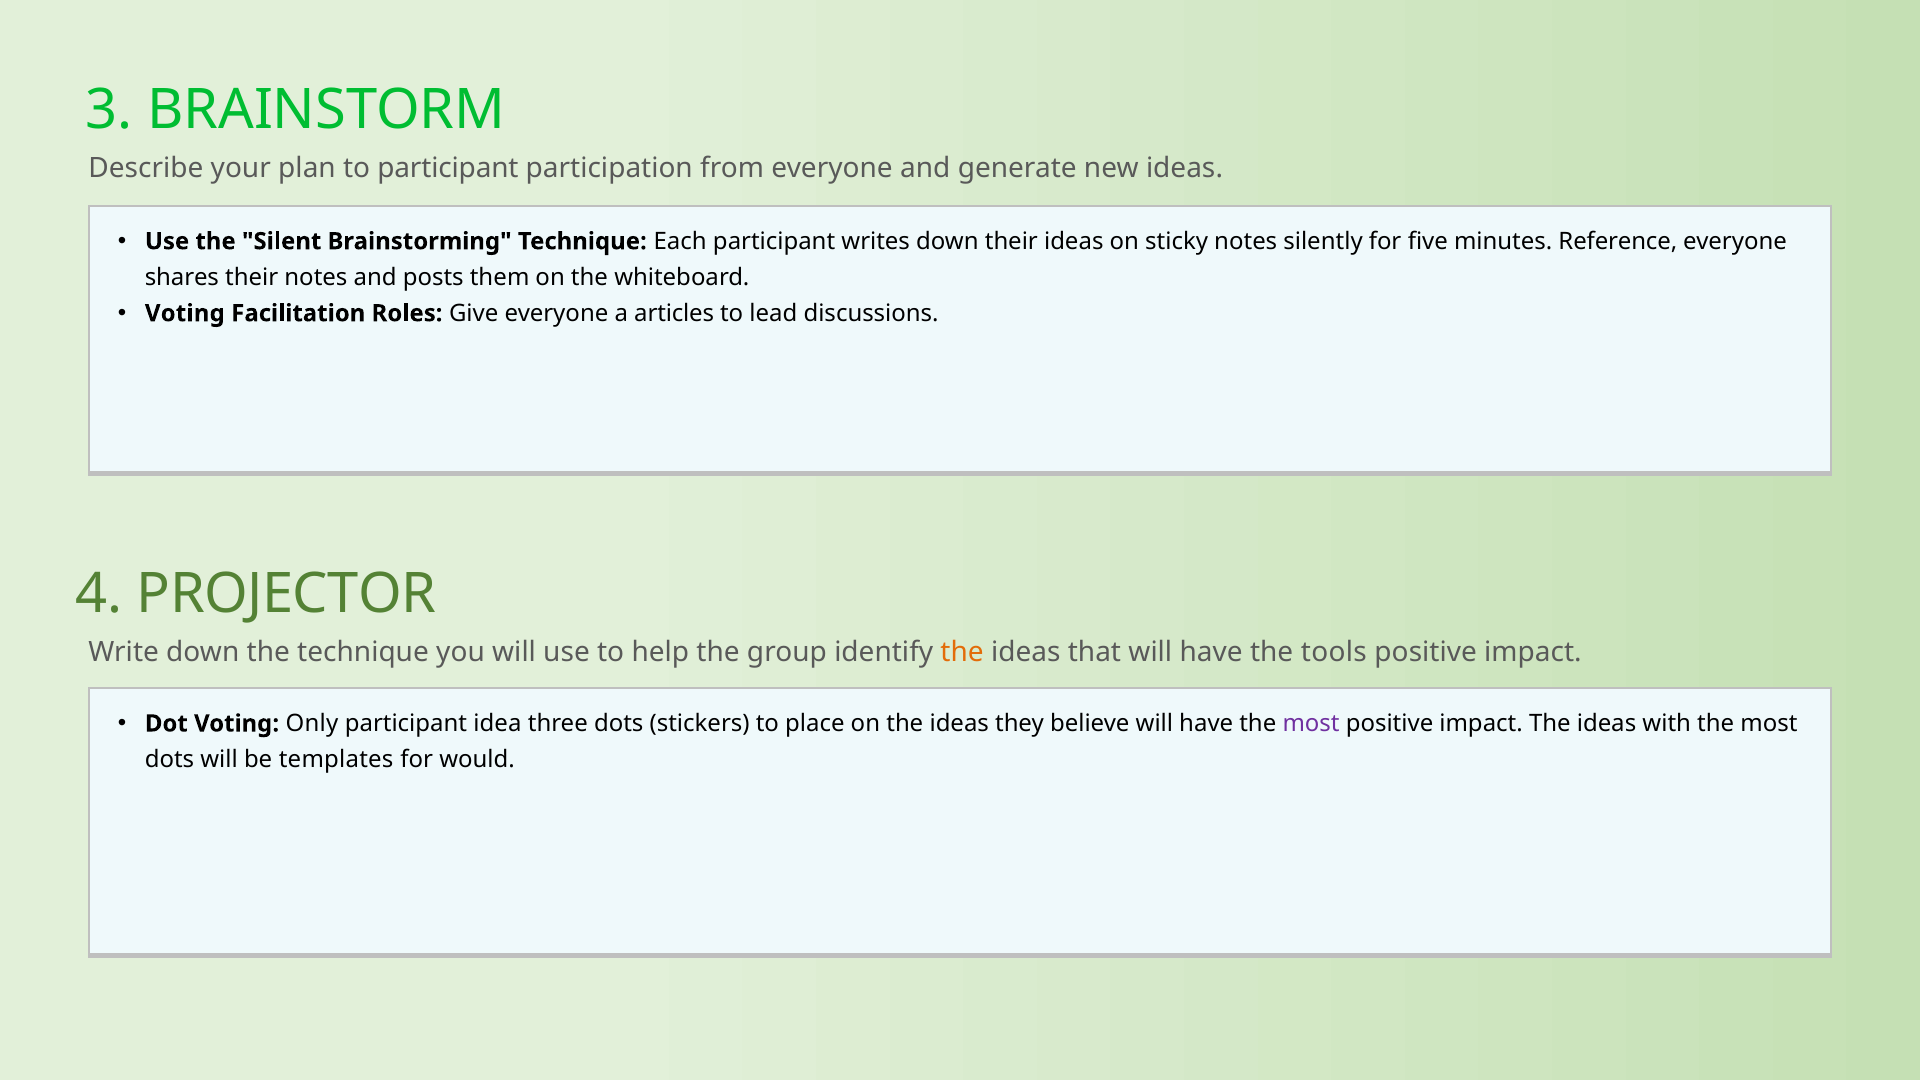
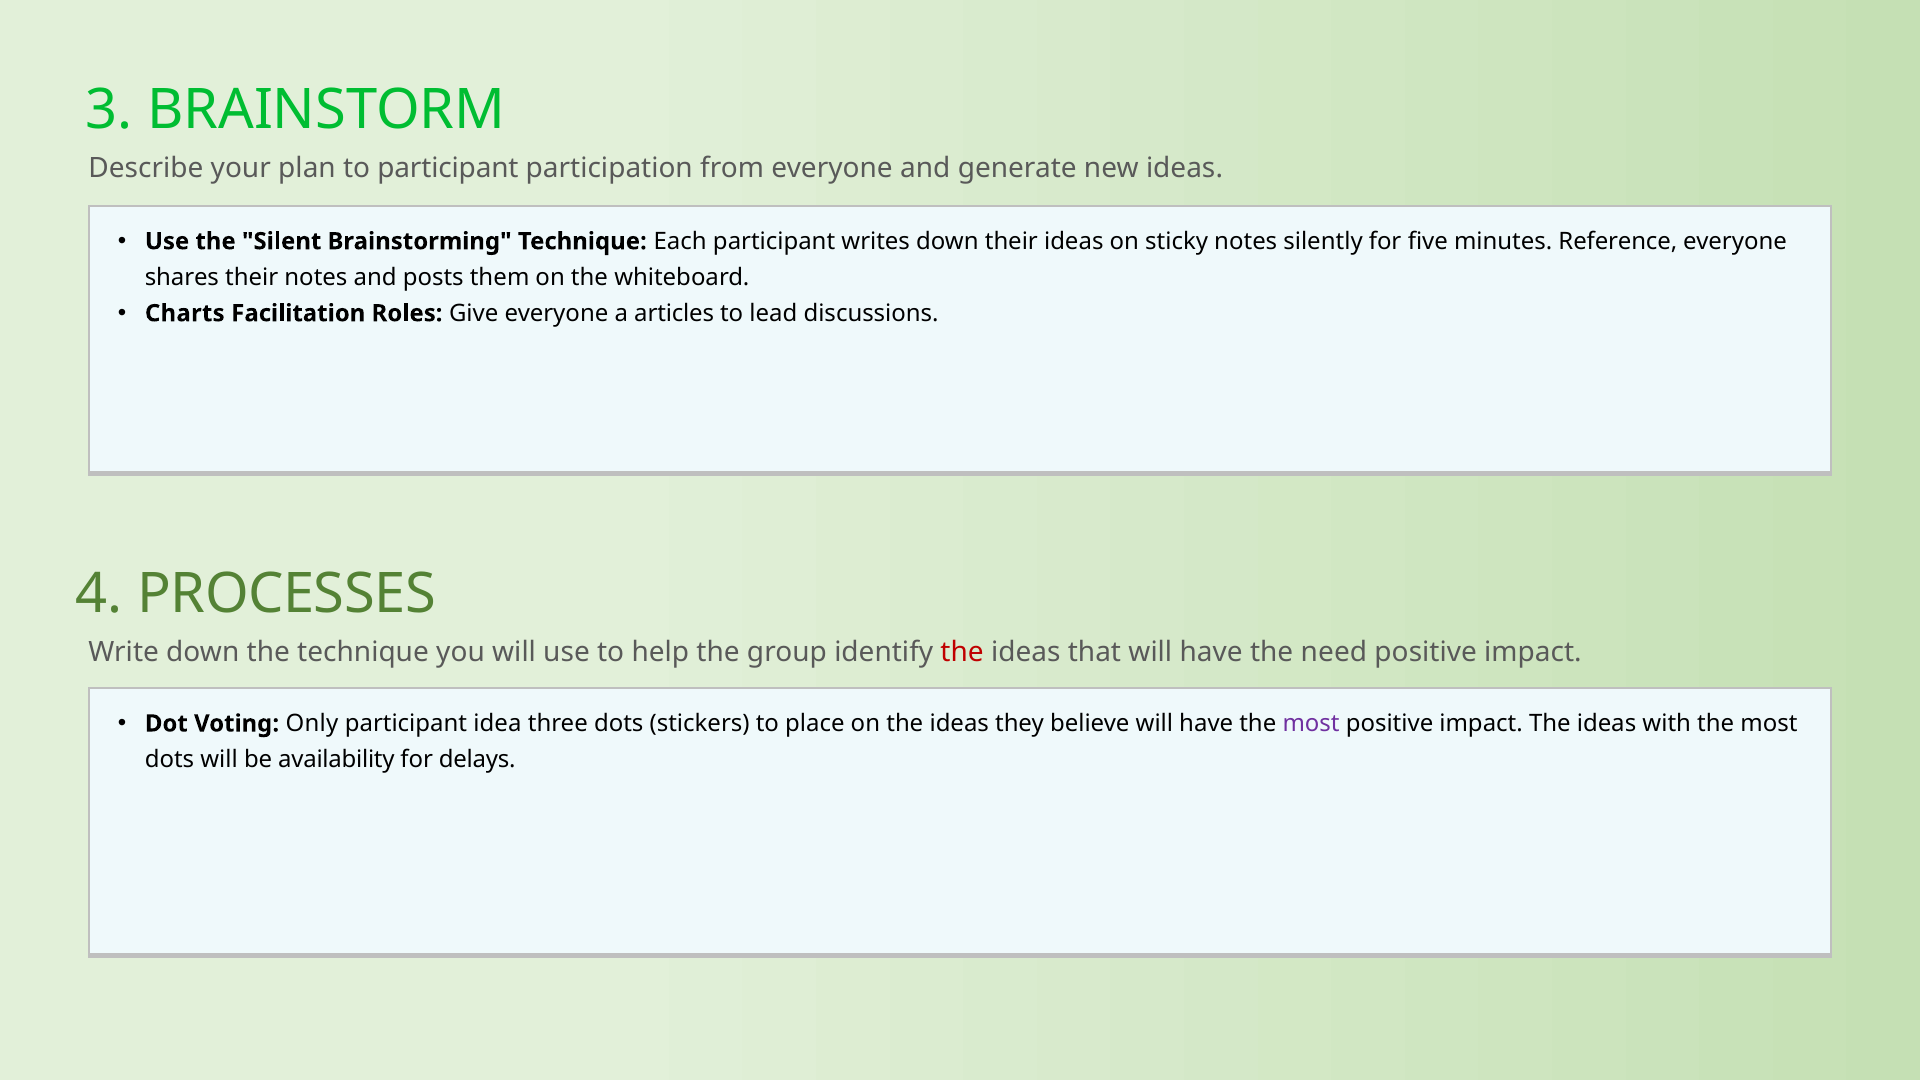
Voting at (185, 313): Voting -> Charts
PROJECTOR: PROJECTOR -> PROCESSES
the at (962, 652) colour: orange -> red
tools: tools -> need
templates: templates -> availability
would: would -> delays
